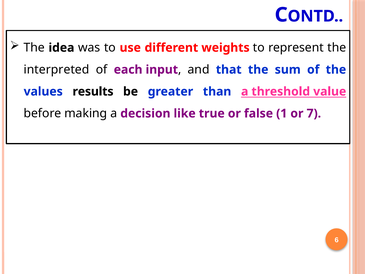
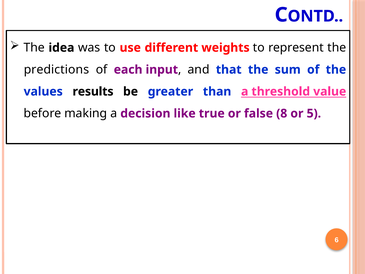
interpreted: interpreted -> predictions
1: 1 -> 8
7: 7 -> 5
